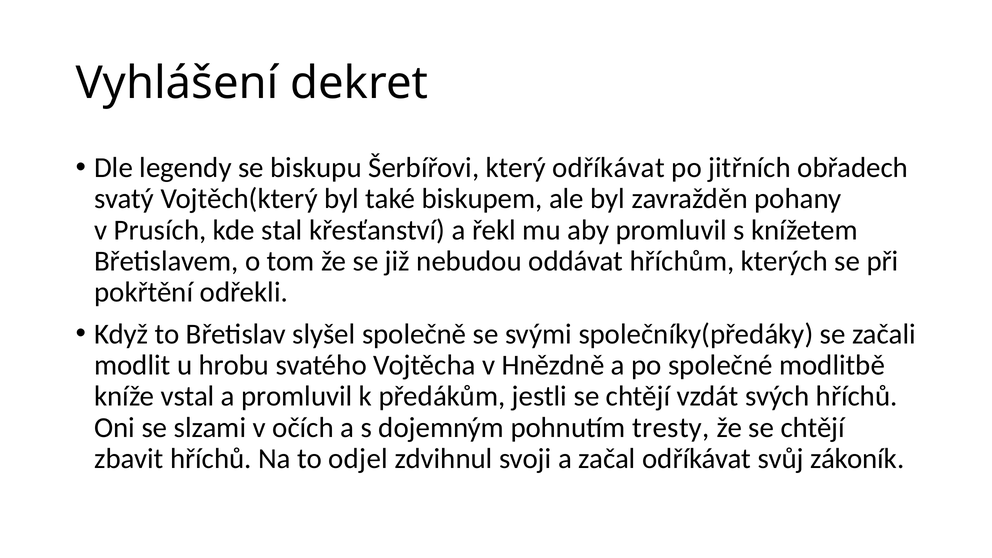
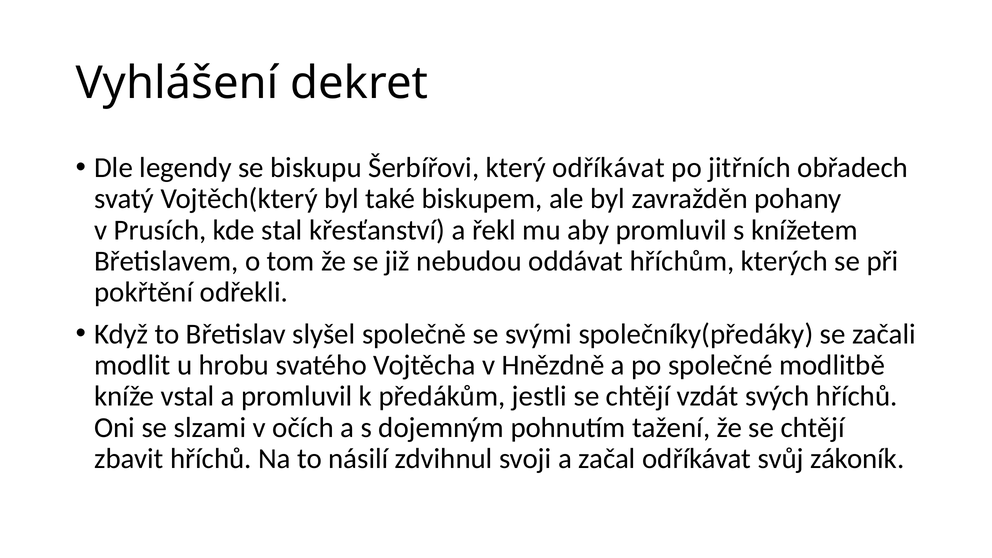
tresty: tresty -> tažení
odjel: odjel -> násilí
